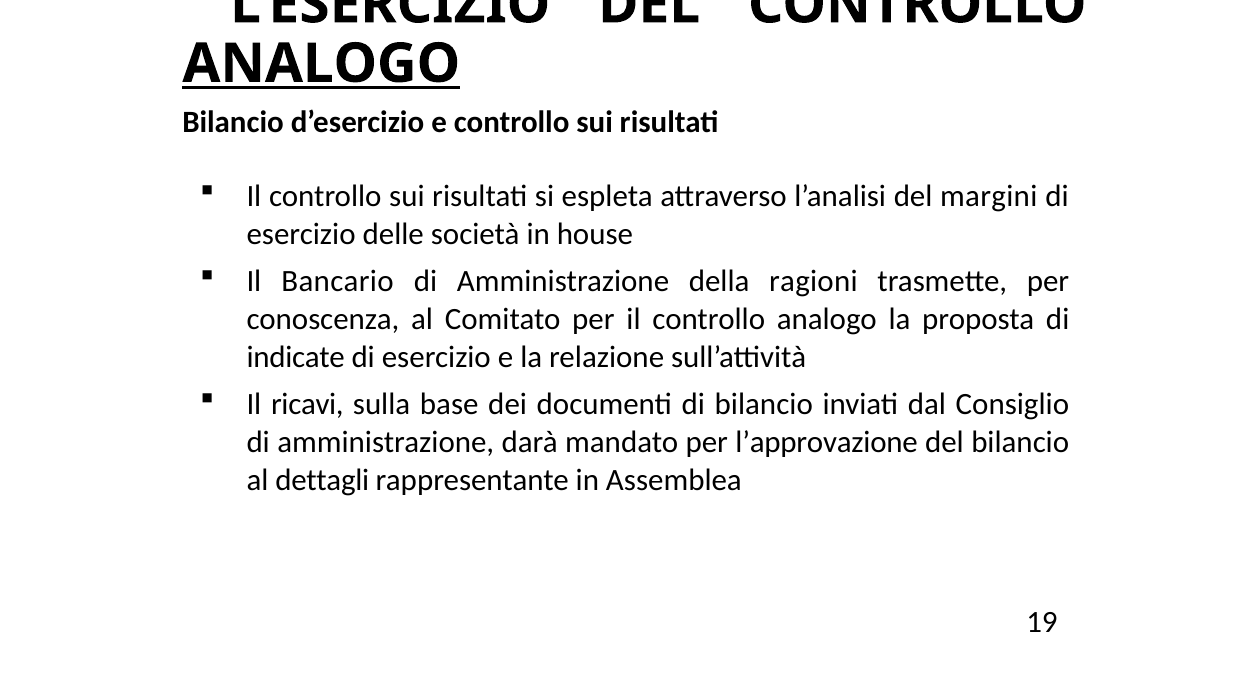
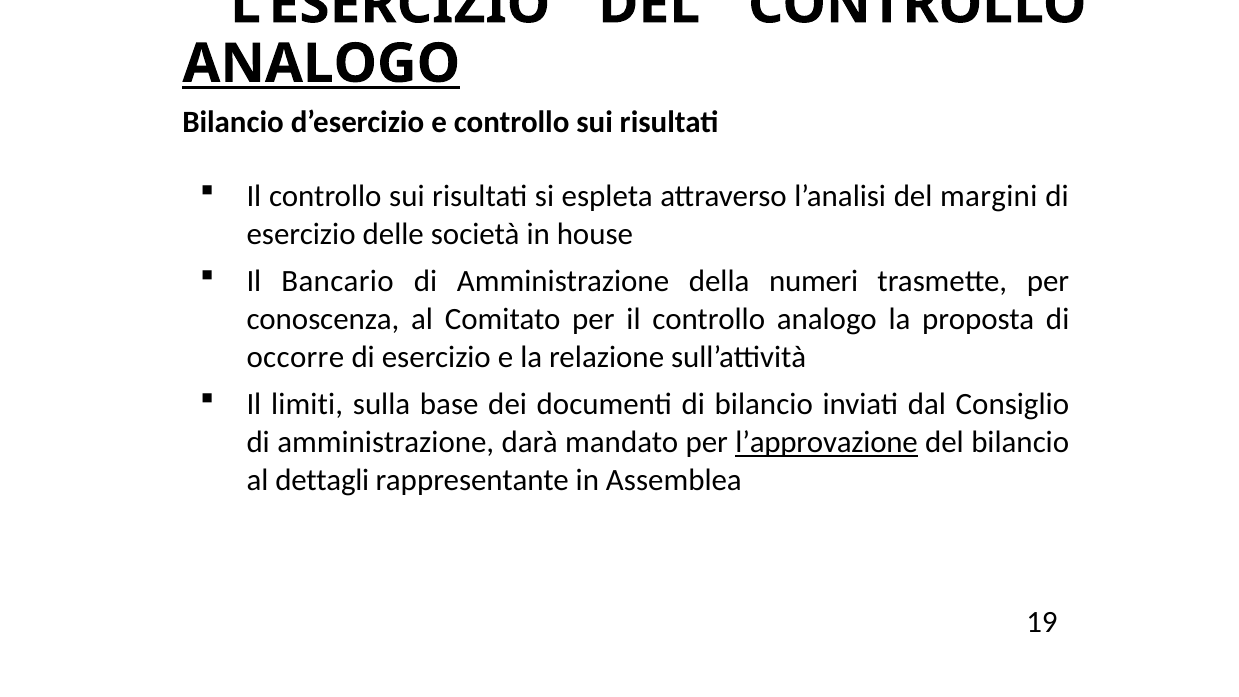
ragioni: ragioni -> numeri
indicate: indicate -> occorre
ricavi: ricavi -> limiti
l’approvazione underline: none -> present
